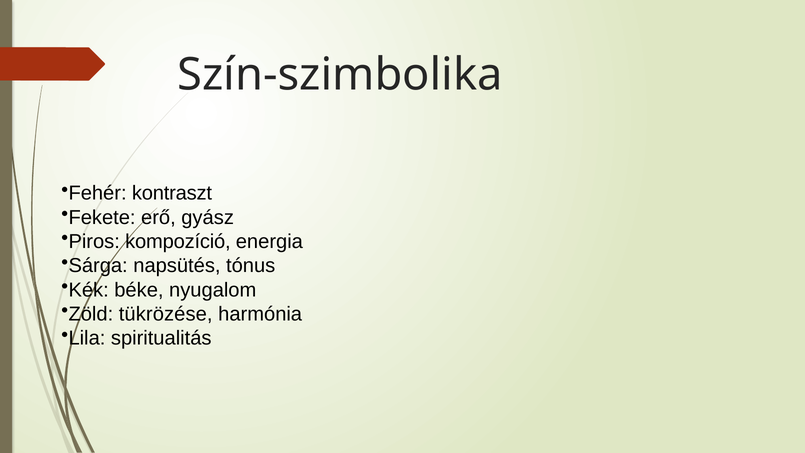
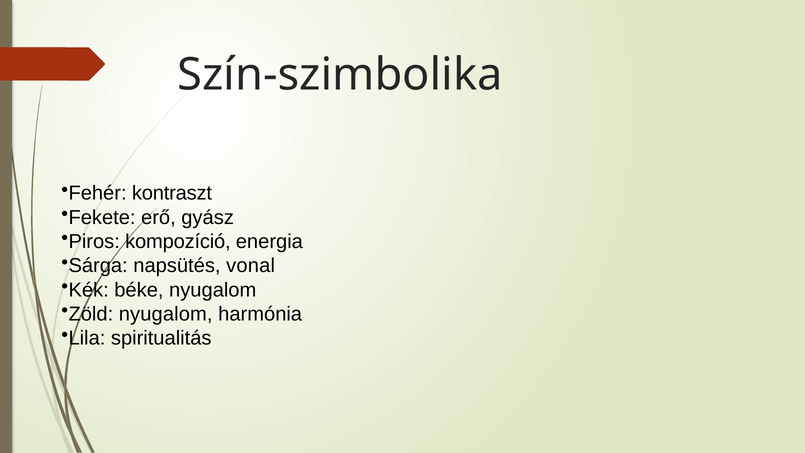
tónus: tónus -> vonal
Zöld tükrözése: tükrözése -> nyugalom
